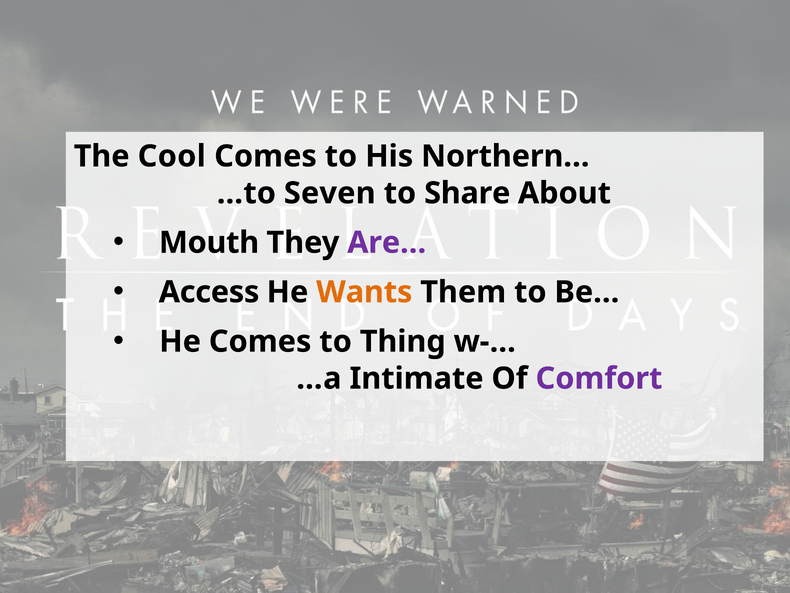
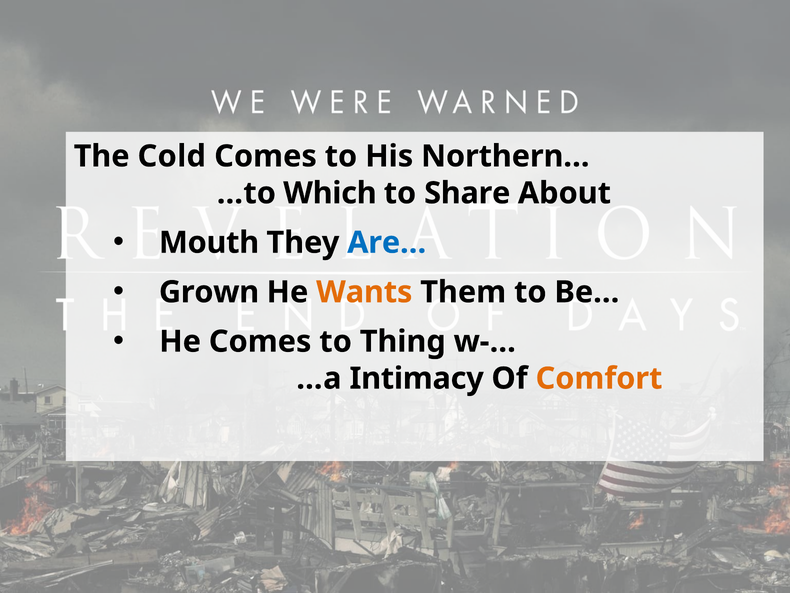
Cool: Cool -> Cold
Seven: Seven -> Which
Are… colour: purple -> blue
Access: Access -> Grown
Intimate: Intimate -> Intimacy
Comfort colour: purple -> orange
